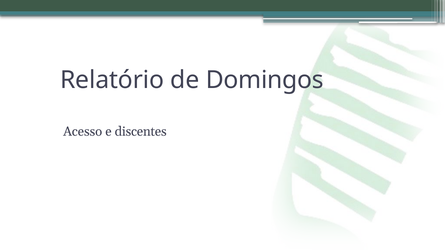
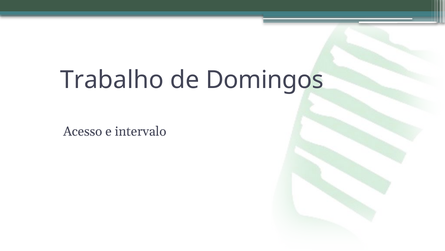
Relatório: Relatório -> Trabalho
discentes: discentes -> intervalo
